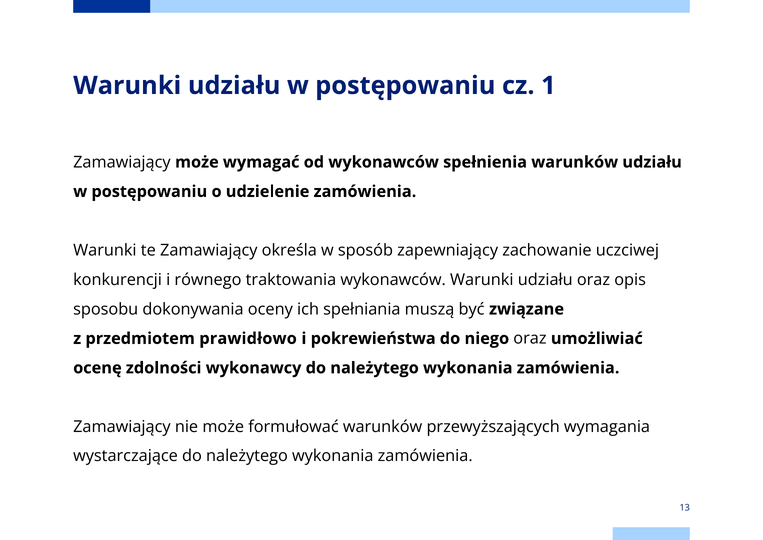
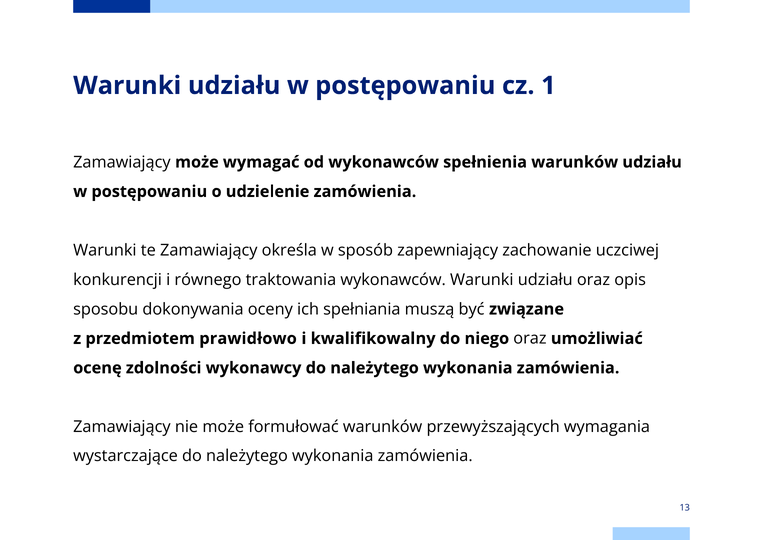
pokrewieństwa: pokrewieństwa -> kwalifikowalny
